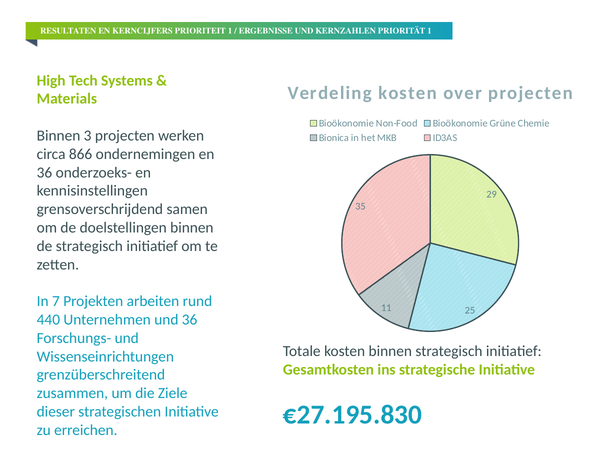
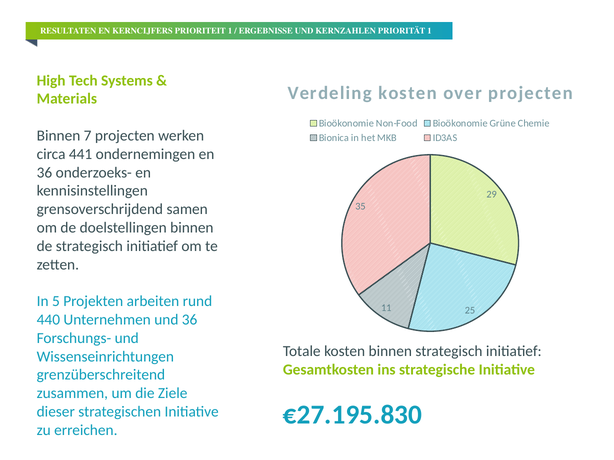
3: 3 -> 7
866: 866 -> 441
7: 7 -> 5
